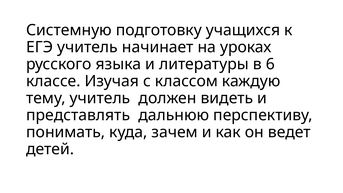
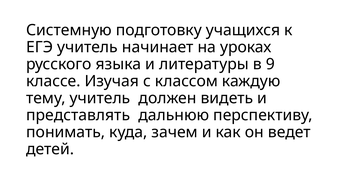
6: 6 -> 9
